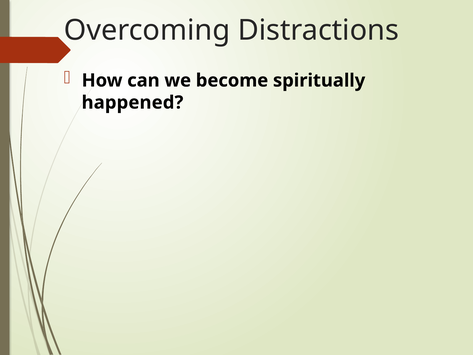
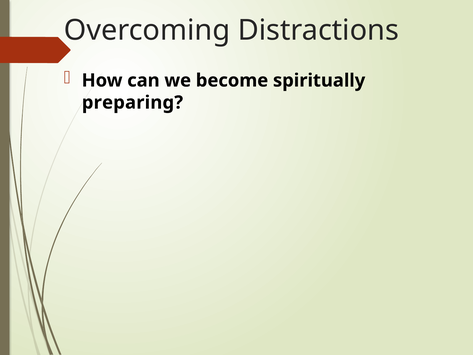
happened: happened -> preparing
